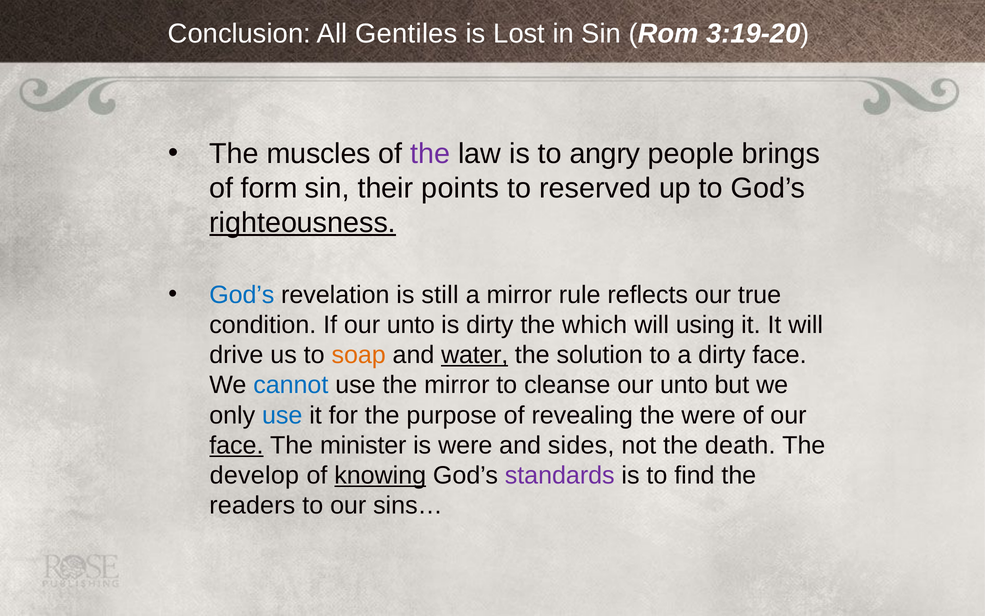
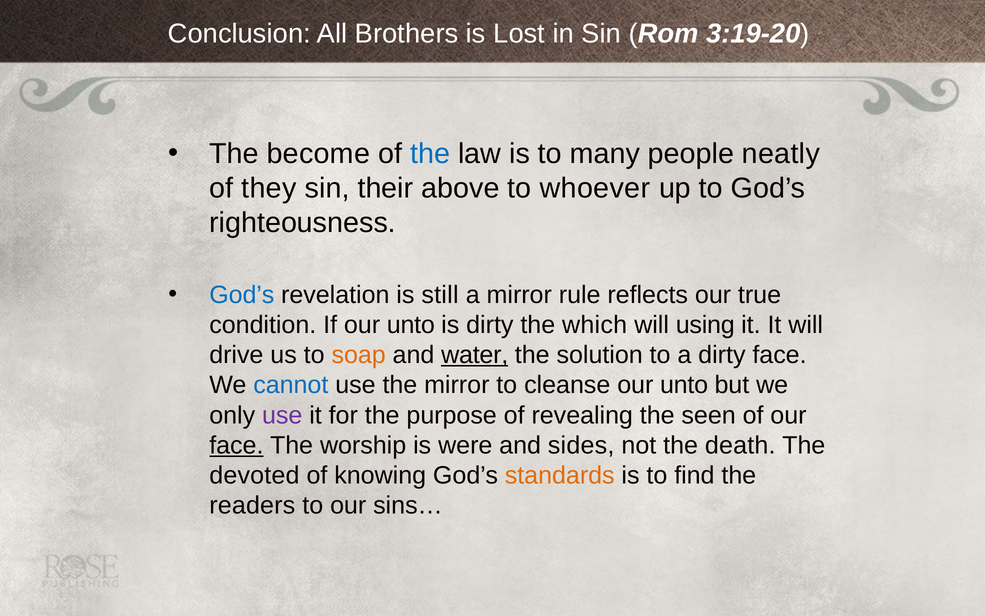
Gentiles: Gentiles -> Brothers
muscles: muscles -> become
the at (430, 154) colour: purple -> blue
angry: angry -> many
brings: brings -> neatly
form: form -> they
points: points -> above
reserved: reserved -> whoever
righteousness underline: present -> none
use at (282, 415) colour: blue -> purple
the were: were -> seen
minister: minister -> worship
develop: develop -> devoted
knowing underline: present -> none
standards colour: purple -> orange
